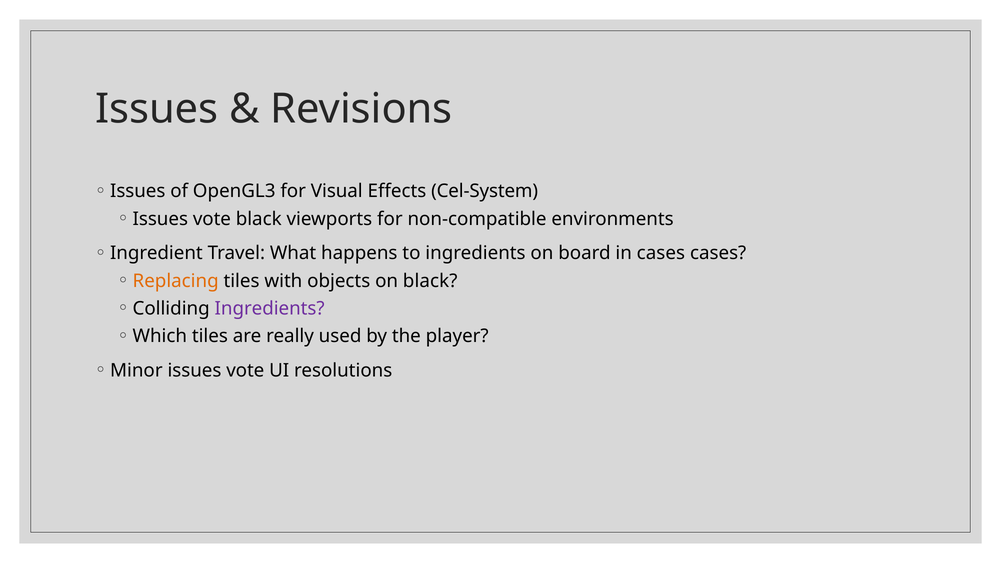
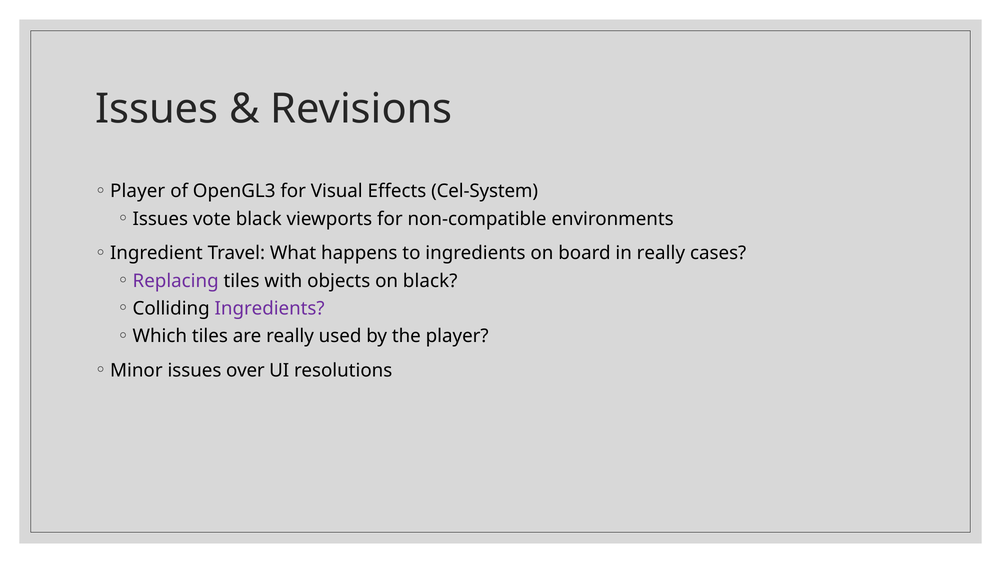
Issues at (138, 191): Issues -> Player
in cases: cases -> really
Replacing colour: orange -> purple
Minor issues vote: vote -> over
